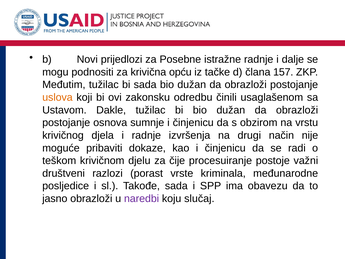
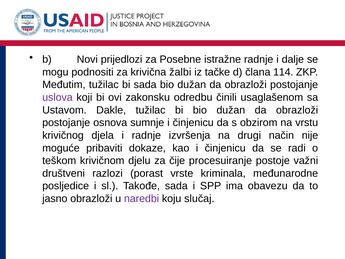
opću: opću -> žalbi
157: 157 -> 114
uslova colour: orange -> purple
